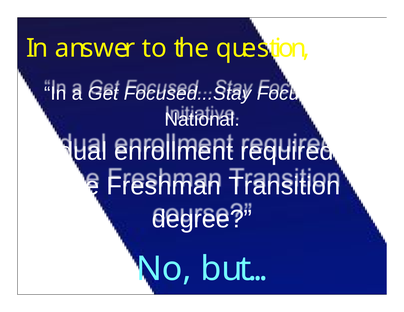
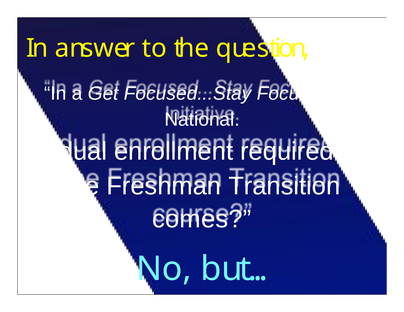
degree: degree -> comes
